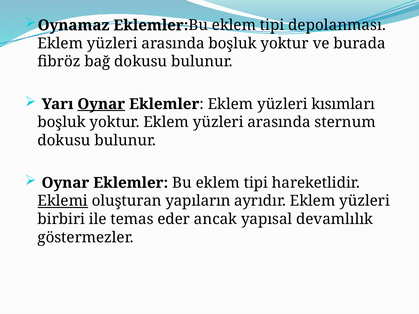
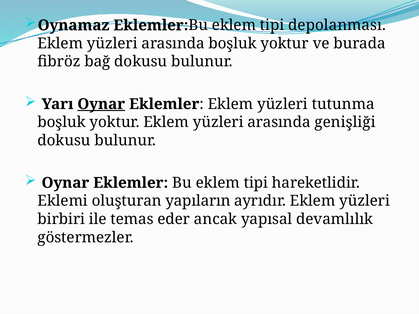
kısımları: kısımları -> tutunma
sternum: sternum -> genişliği
Eklemi underline: present -> none
